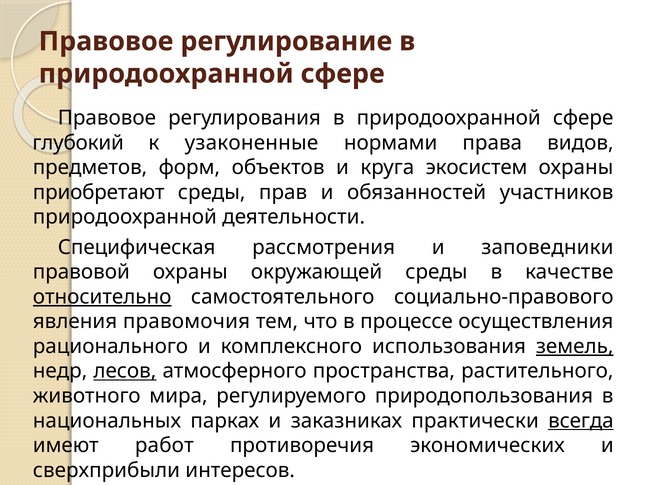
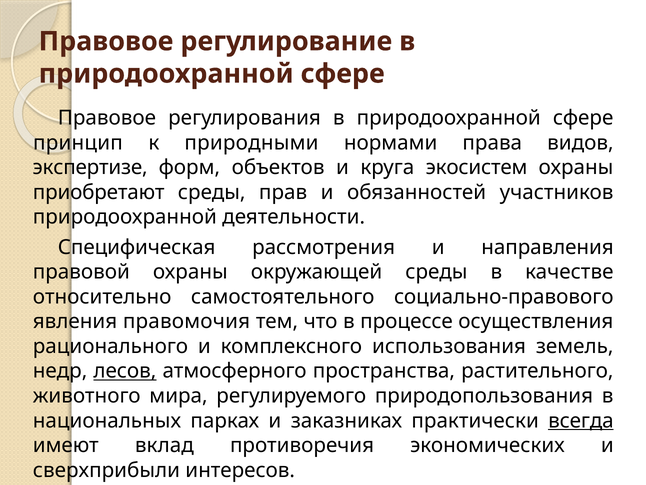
глубокий: глубокий -> принцип
узаконенные: узаконенные -> природными
предметов: предметов -> экспертизе
заповедники: заповедники -> направления
относительно underline: present -> none
земель underline: present -> none
работ: работ -> вклад
